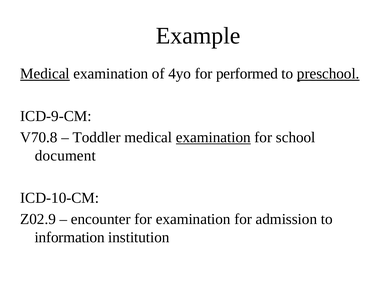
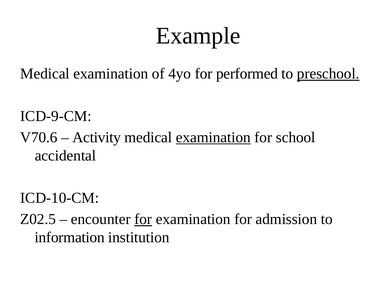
Medical at (45, 74) underline: present -> none
V70.8: V70.8 -> V70.6
Toddler: Toddler -> Activity
document: document -> accidental
Z02.9: Z02.9 -> Z02.5
for at (143, 220) underline: none -> present
